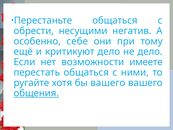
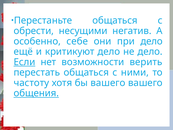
при тому: тому -> дело
Если underline: none -> present
имеете: имеете -> верить
ругайте: ругайте -> частоту
